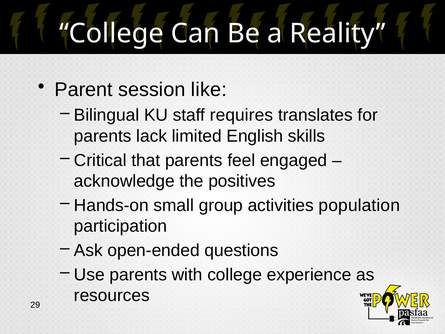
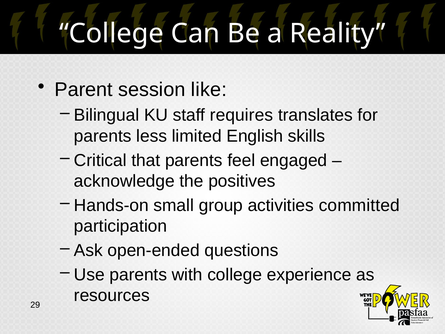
lack: lack -> less
population: population -> committed
